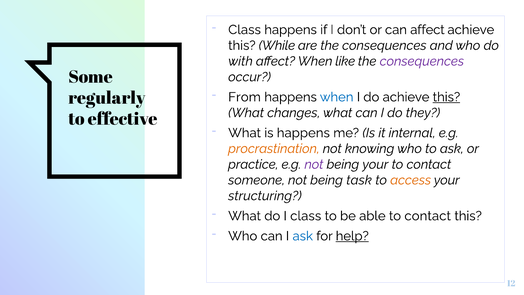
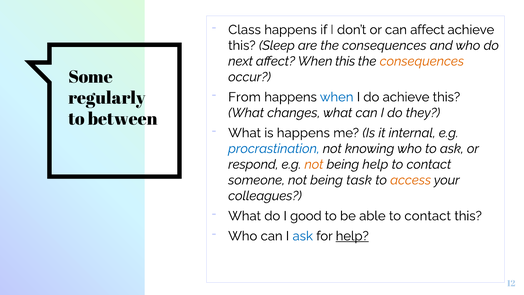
While: While -> Sleep
with: with -> next
When like: like -> this
consequences at (422, 61) colour: purple -> orange
this at (446, 97) underline: present -> none
effective: effective -> between
procrastination colour: orange -> blue
practice: practice -> respond
not at (314, 164) colour: purple -> orange
being your: your -> help
structuring: structuring -> colleagues
I class: class -> good
